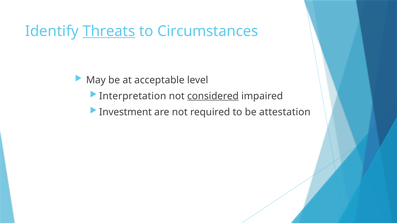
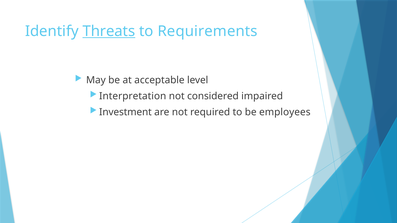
Circumstances: Circumstances -> Requirements
considered underline: present -> none
attestation: attestation -> employees
